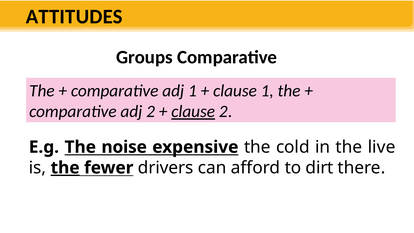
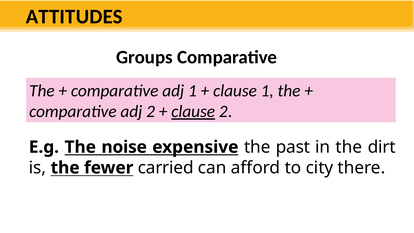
cold: cold -> past
live: live -> dirt
the at (65, 168) underline: present -> none
drivers: drivers -> carried
dirt: dirt -> city
